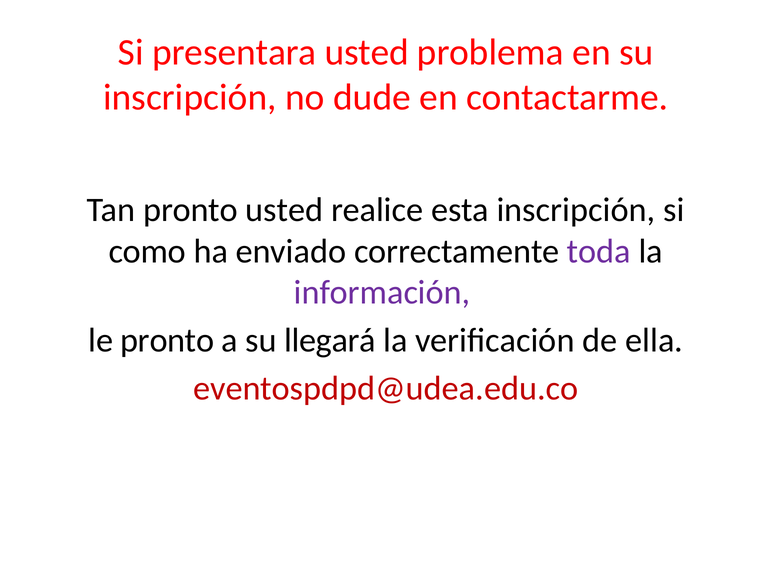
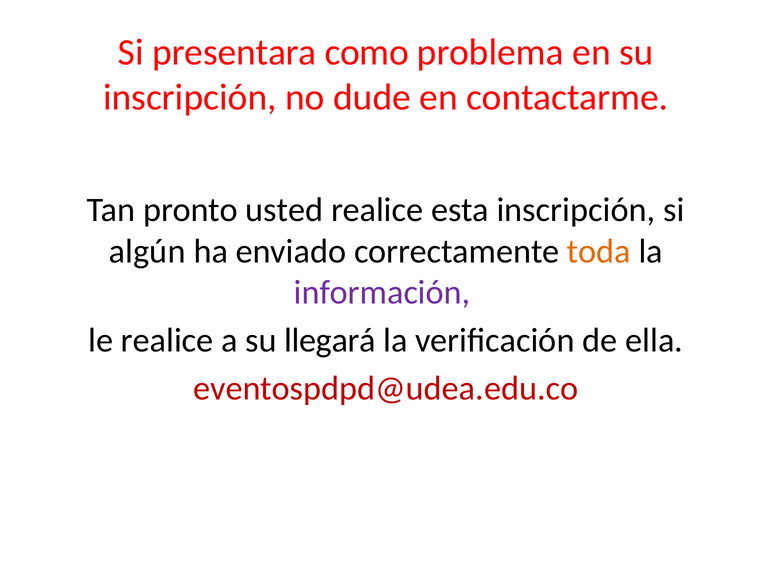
presentara usted: usted -> como
como: como -> algún
toda colour: purple -> orange
le pronto: pronto -> realice
